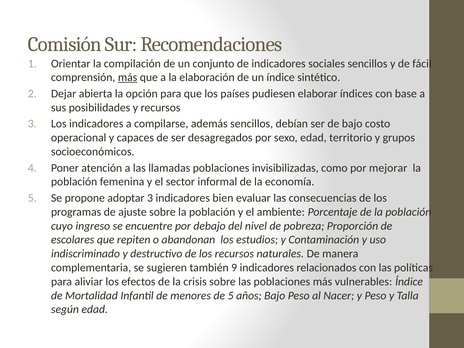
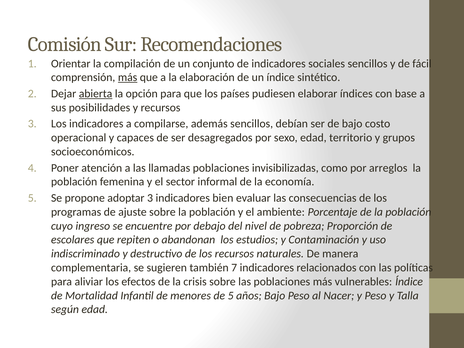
abierta underline: none -> present
mejorar: mejorar -> arreglos
9: 9 -> 7
